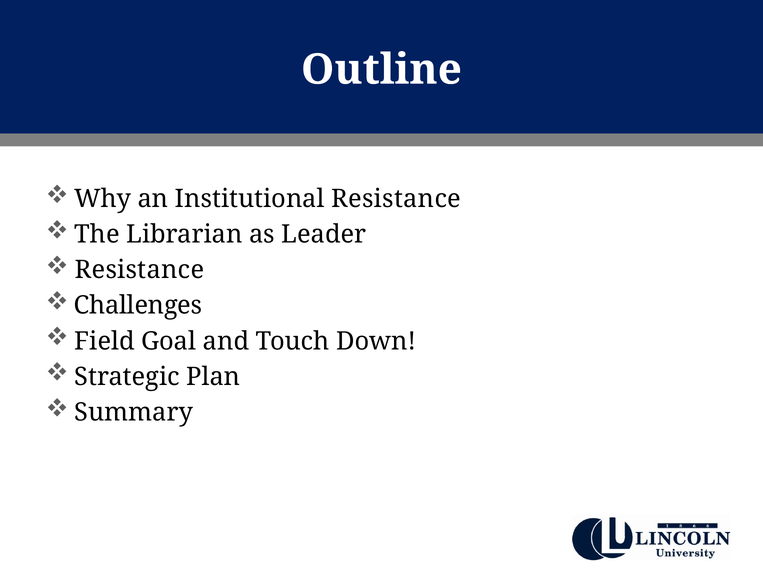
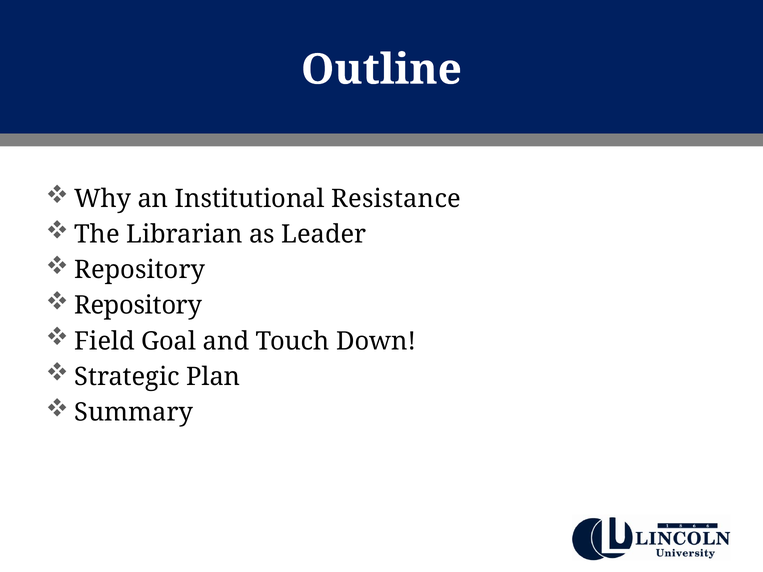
Resistance at (140, 270): Resistance -> Repository
Challenges at (138, 306): Challenges -> Repository
